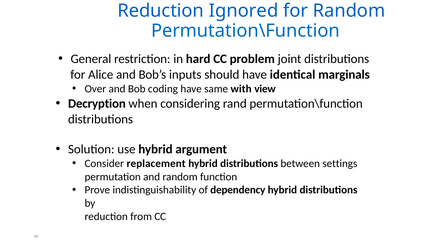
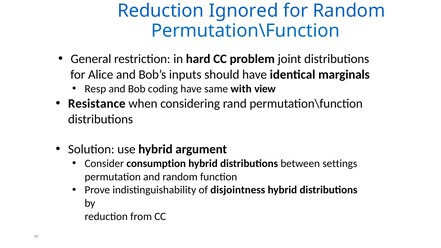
Over: Over -> Resp
Decryption: Decryption -> Resistance
replacement: replacement -> consumption
dependency: dependency -> disjointness
